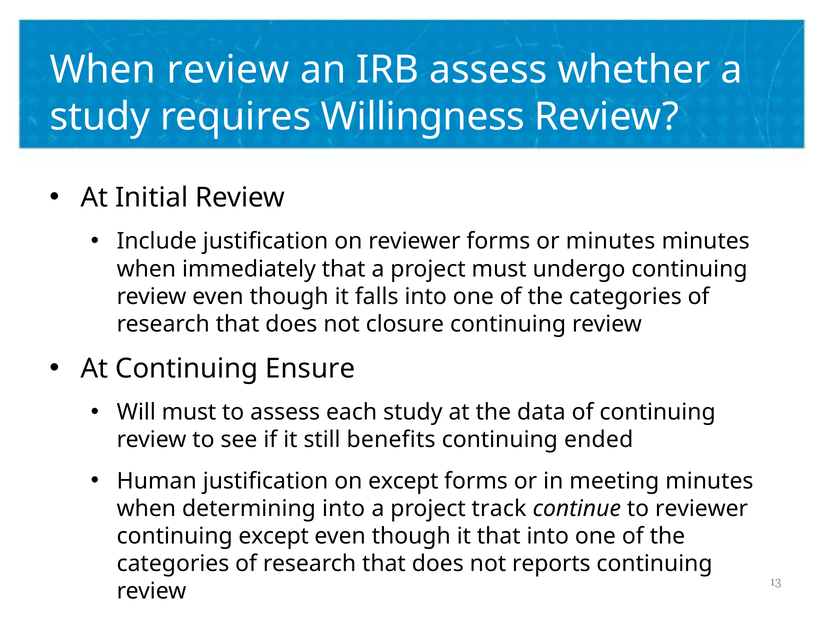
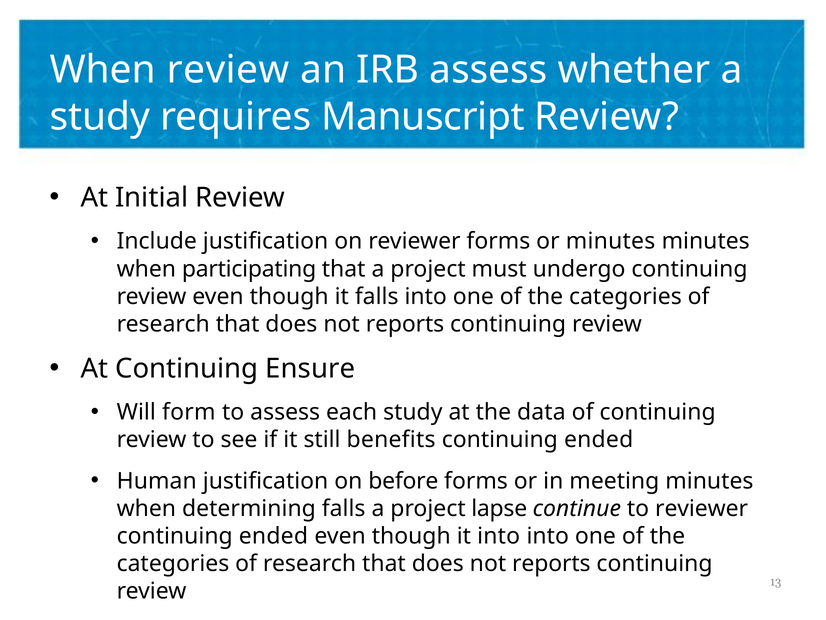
Willingness: Willingness -> Manuscript
immediately: immediately -> participating
closure at (405, 324): closure -> reports
Will must: must -> form
on except: except -> before
determining into: into -> falls
track: track -> lapse
except at (274, 536): except -> ended
it that: that -> into
